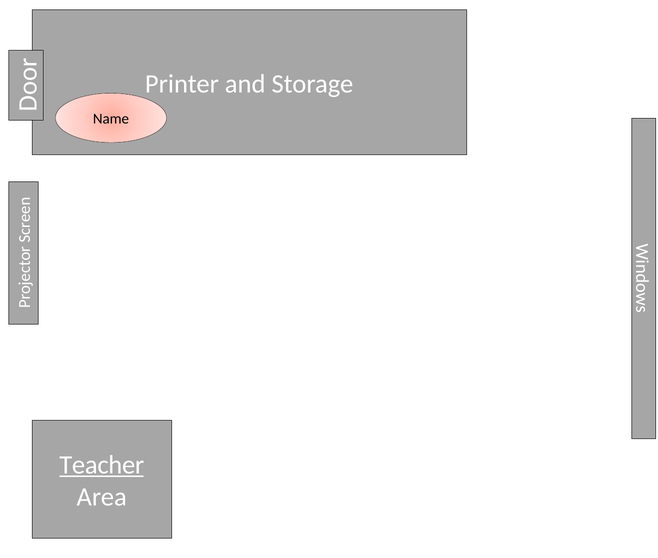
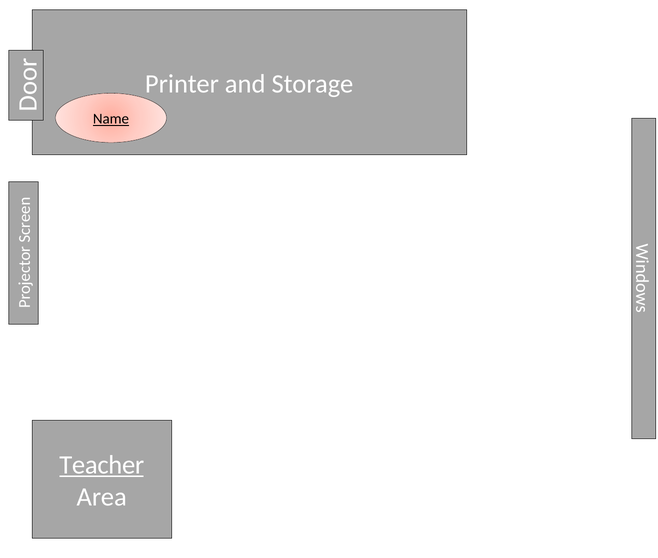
Name underline: none -> present
